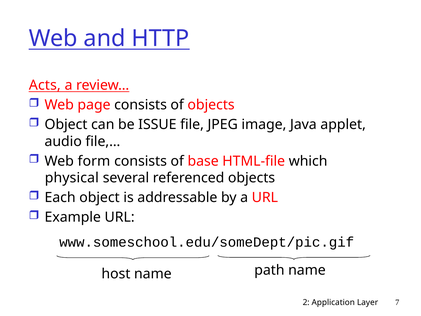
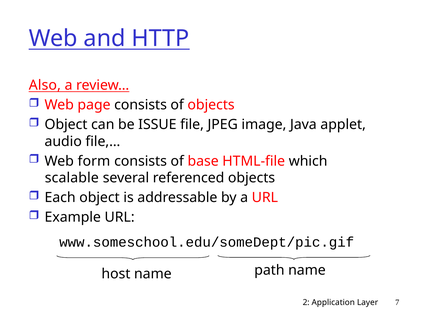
Acts: Acts -> Also
physical: physical -> scalable
